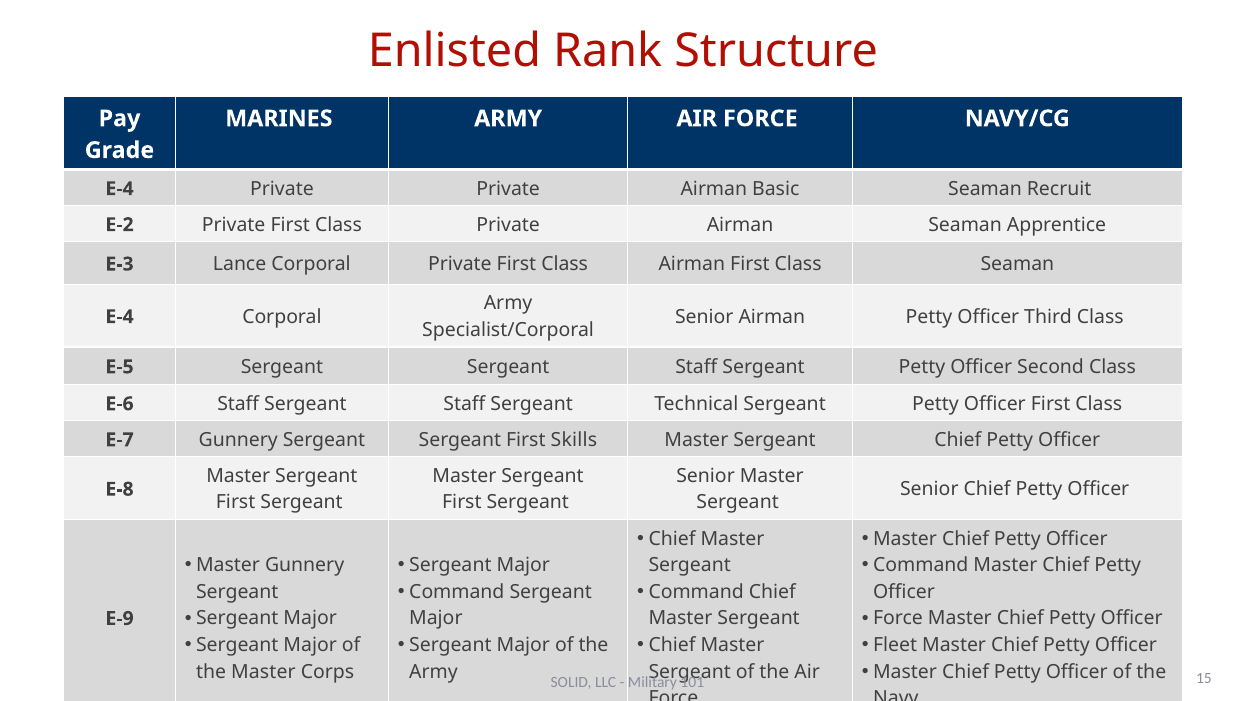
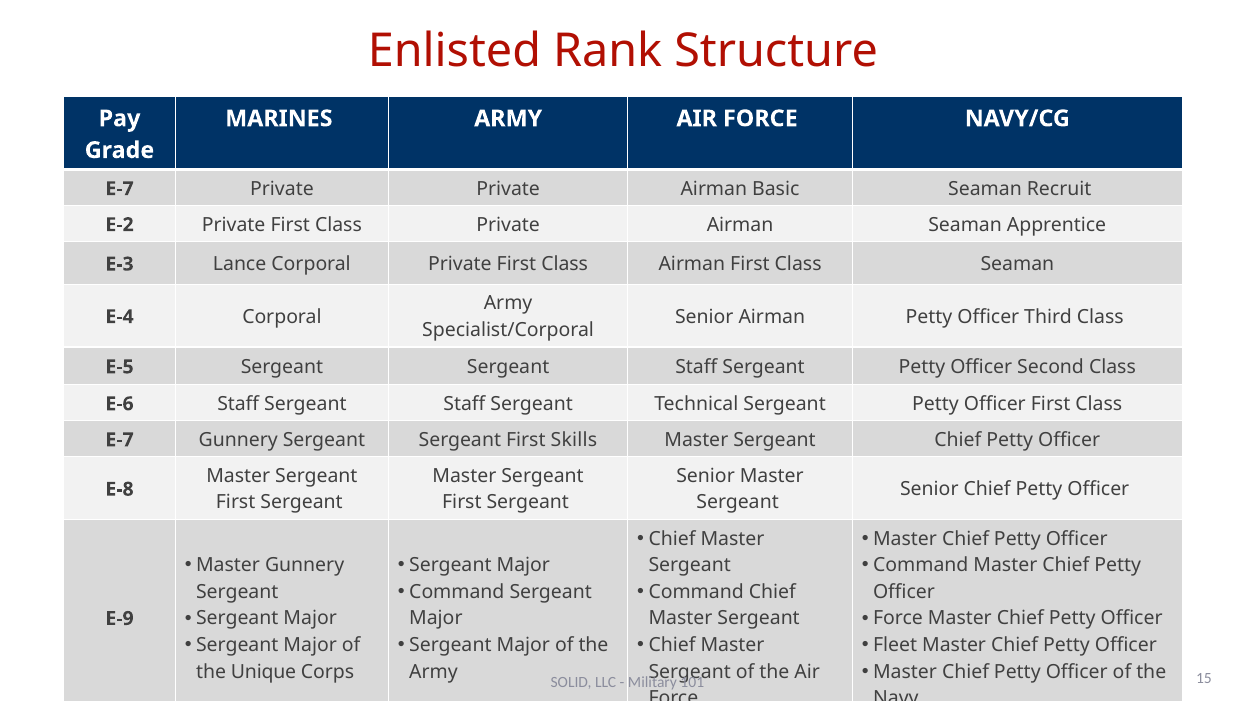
E-4 at (120, 189): E-4 -> E-7
the Master: Master -> Unique
